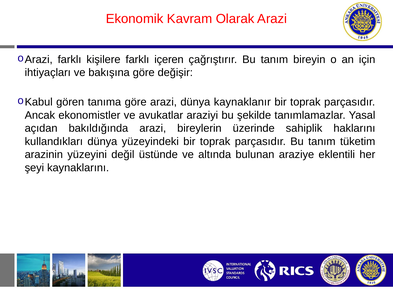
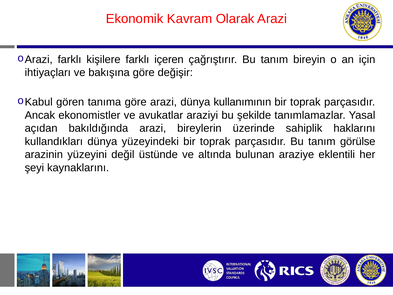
kaynaklanır: kaynaklanır -> kullanımının
tüketim: tüketim -> görülse
